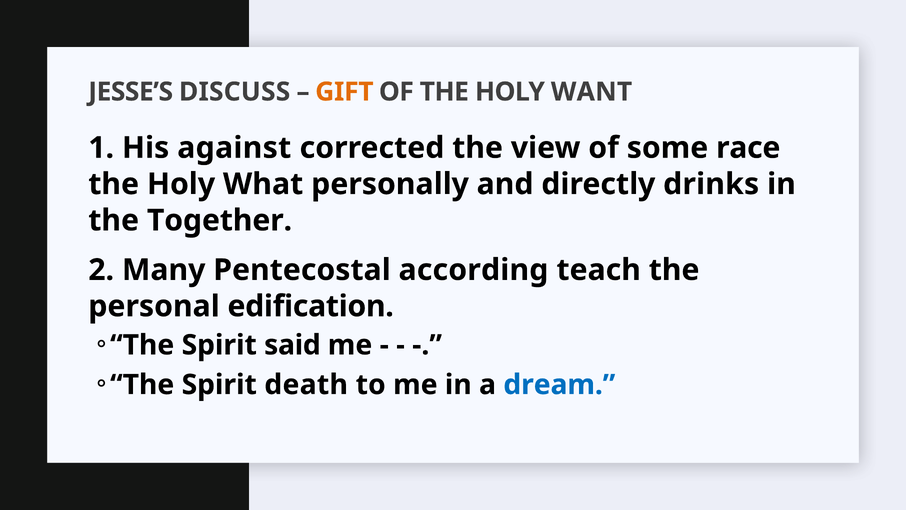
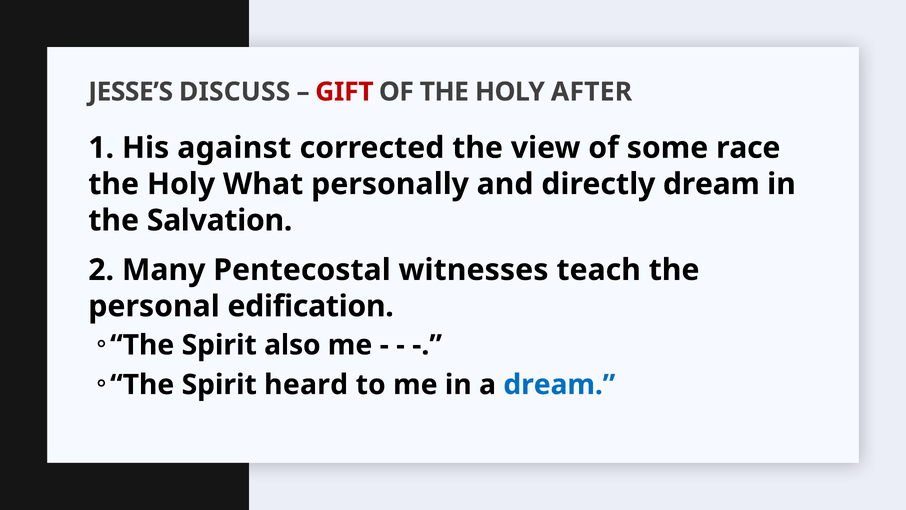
GIFT colour: orange -> red
WANT: WANT -> AFTER
directly drinks: drinks -> dream
Together: Together -> Salvation
according: according -> witnesses
said: said -> also
death: death -> heard
